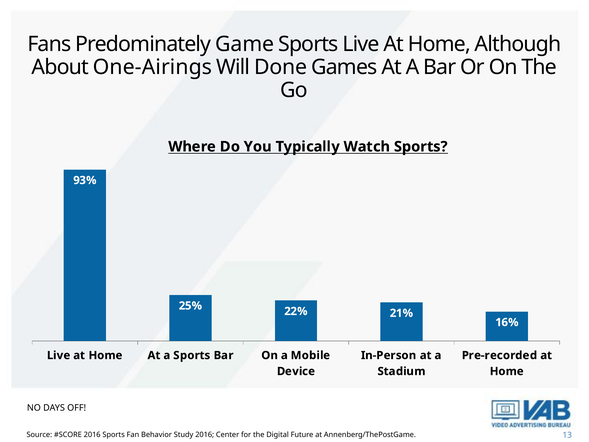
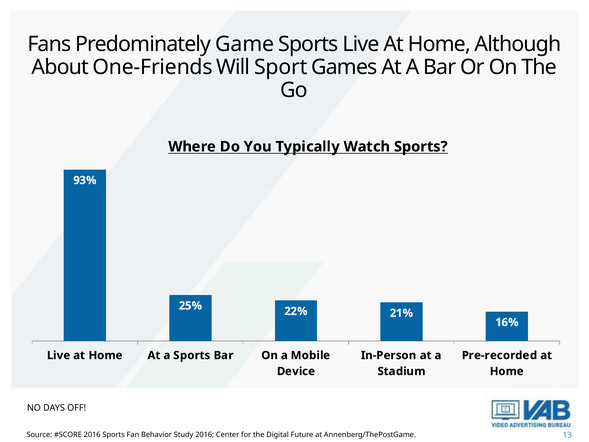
One-Airings: One-Airings -> One-Friends
Done: Done -> Sport
